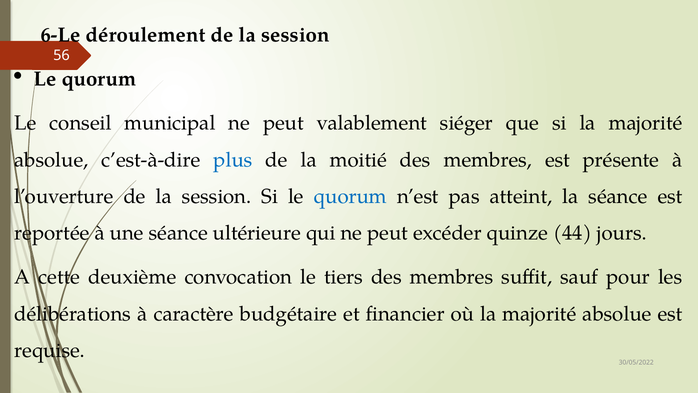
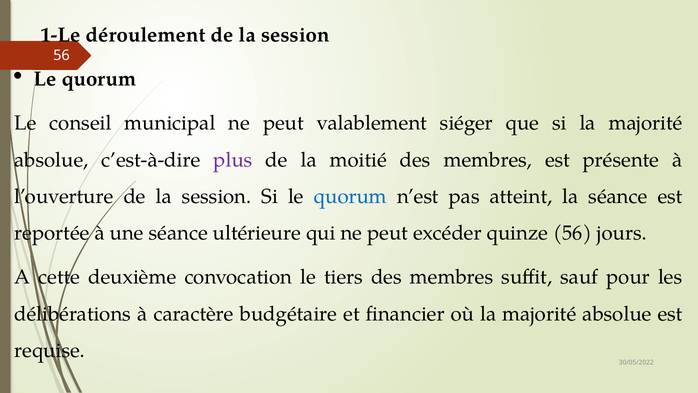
6-Le: 6-Le -> 1-Le
plus colour: blue -> purple
quinze 44: 44 -> 56
